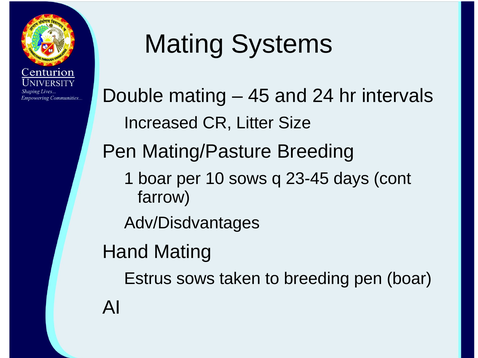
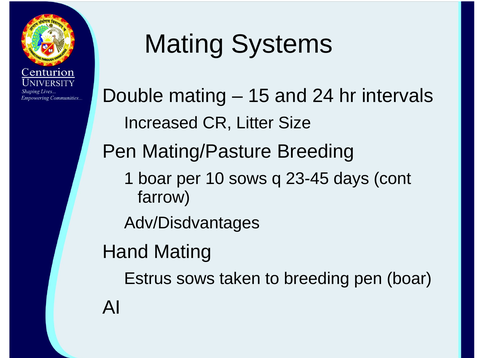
45: 45 -> 15
